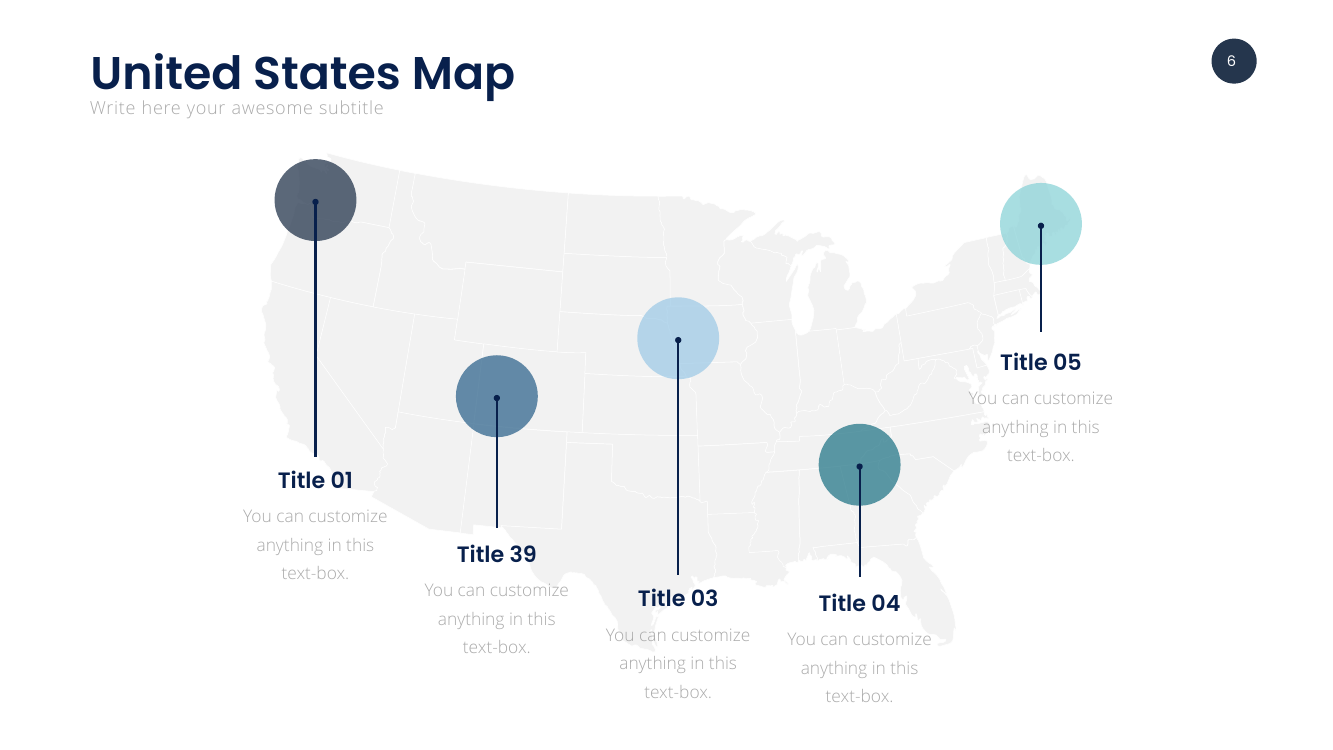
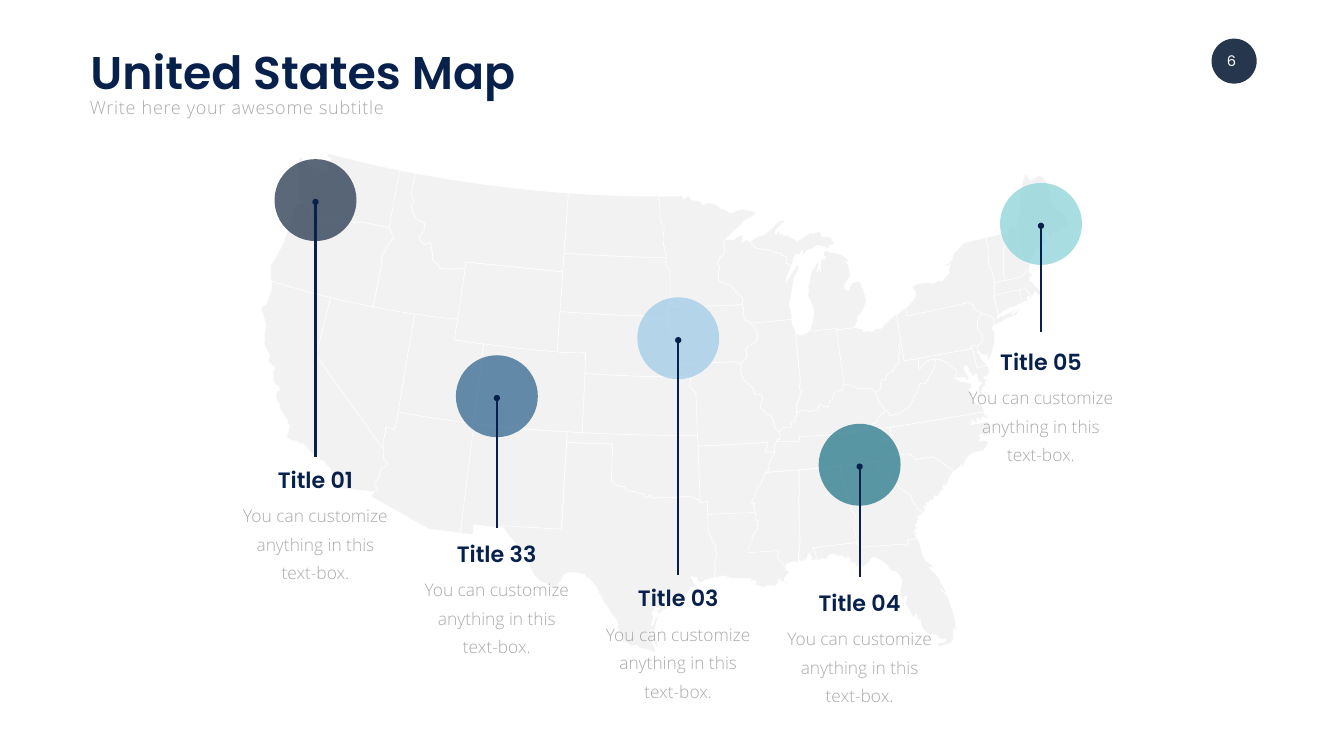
39: 39 -> 33
